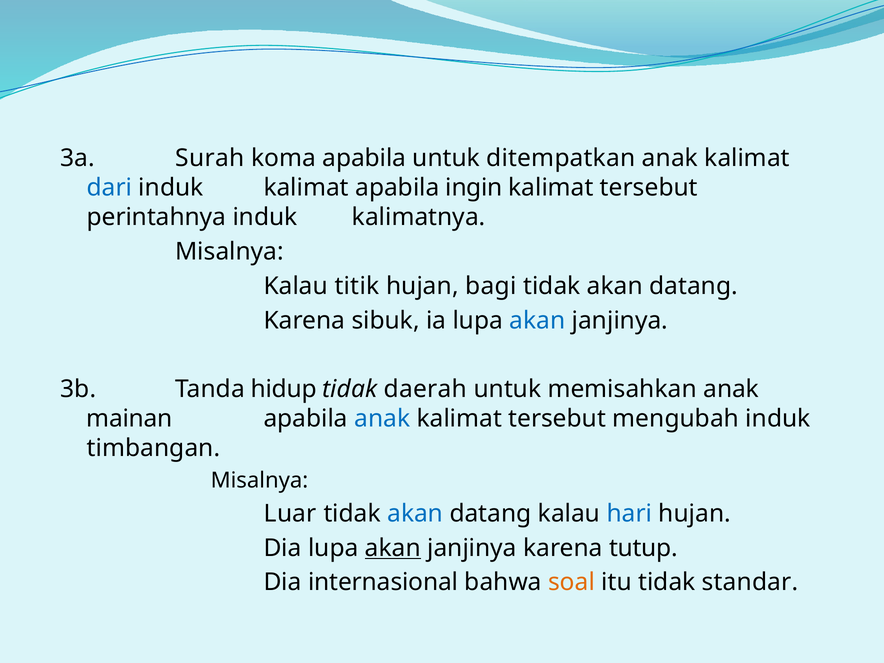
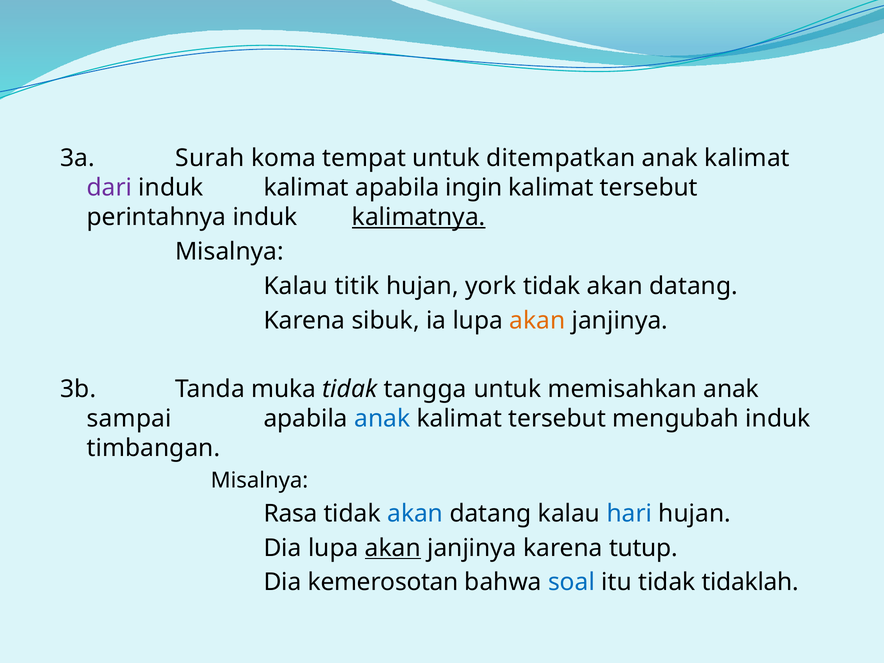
koma apabila: apabila -> tempat
dari colour: blue -> purple
kalimatnya underline: none -> present
bagi: bagi -> york
akan at (537, 321) colour: blue -> orange
hidup: hidup -> muka
daerah: daerah -> tangga
mainan: mainan -> sampai
Luar: Luar -> Rasa
internasional: internasional -> kemerosotan
soal colour: orange -> blue
standar: standar -> tidaklah
